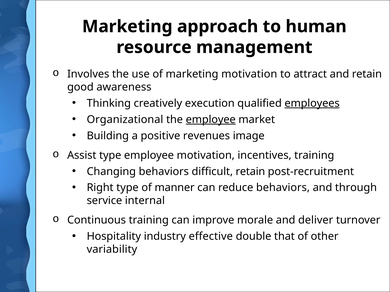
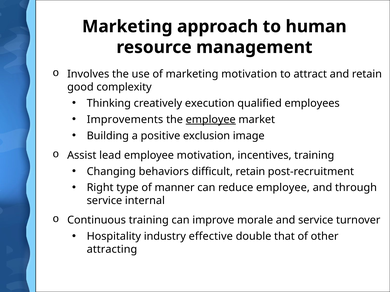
awareness: awareness -> complexity
employees underline: present -> none
Organizational: Organizational -> Improvements
revenues: revenues -> exclusion
Assist type: type -> lead
reduce behaviors: behaviors -> employee
and deliver: deliver -> service
variability: variability -> attracting
